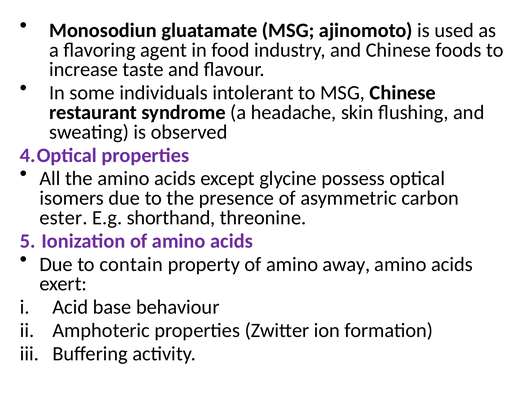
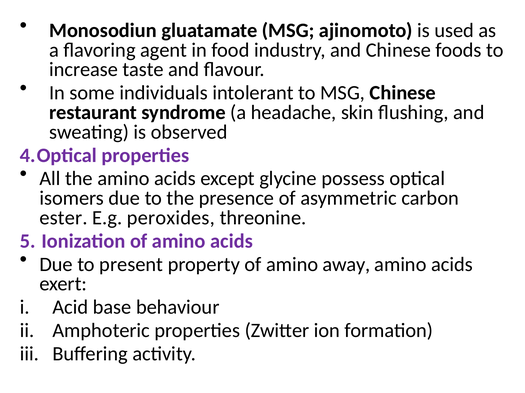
shorthand: shorthand -> peroxides
contain: contain -> present
